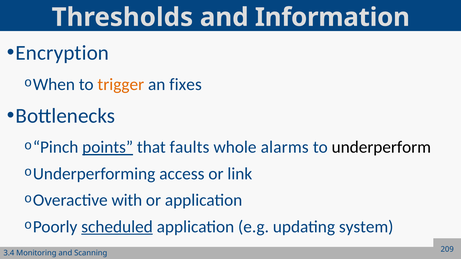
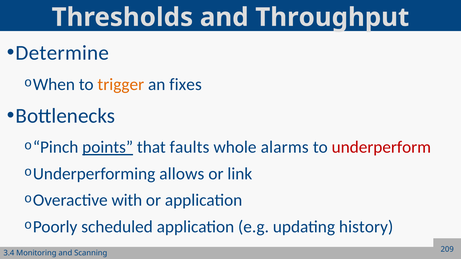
Information: Information -> Throughput
Encryption: Encryption -> Determine
underperform colour: black -> red
access: access -> allows
scheduled underline: present -> none
system: system -> history
